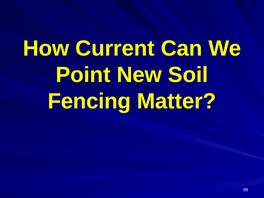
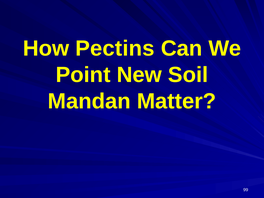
Current: Current -> Pectins
Fencing: Fencing -> Mandan
